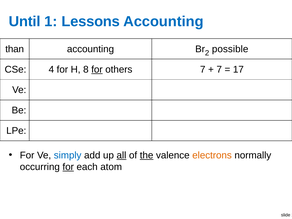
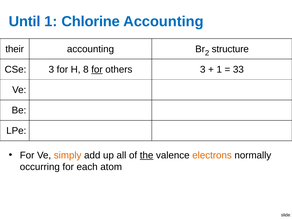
Lessons: Lessons -> Chlorine
than: than -> their
possible: possible -> structure
CSe 4: 4 -> 3
others 7: 7 -> 3
7 at (219, 69): 7 -> 1
17: 17 -> 33
simply colour: blue -> orange
all underline: present -> none
for at (68, 167) underline: present -> none
